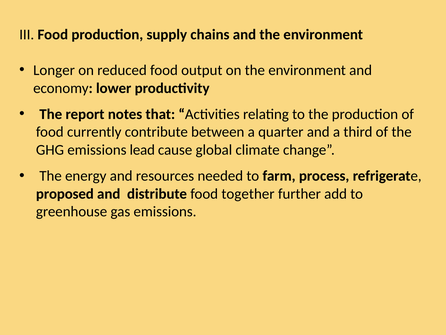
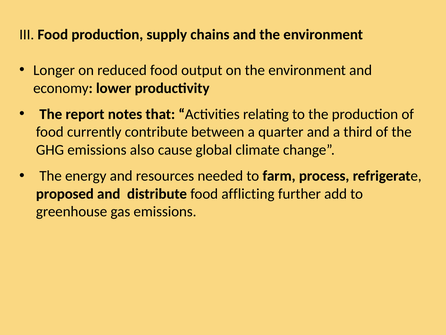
lead: lead -> also
together: together -> afflicting
